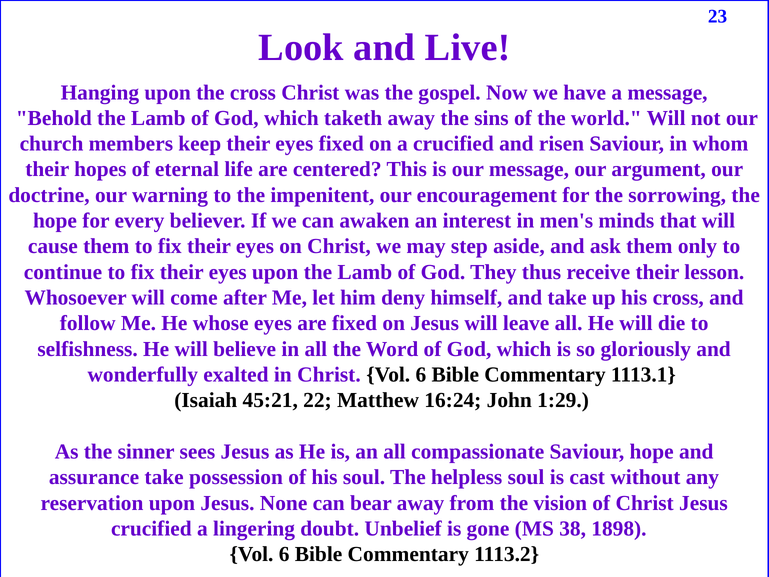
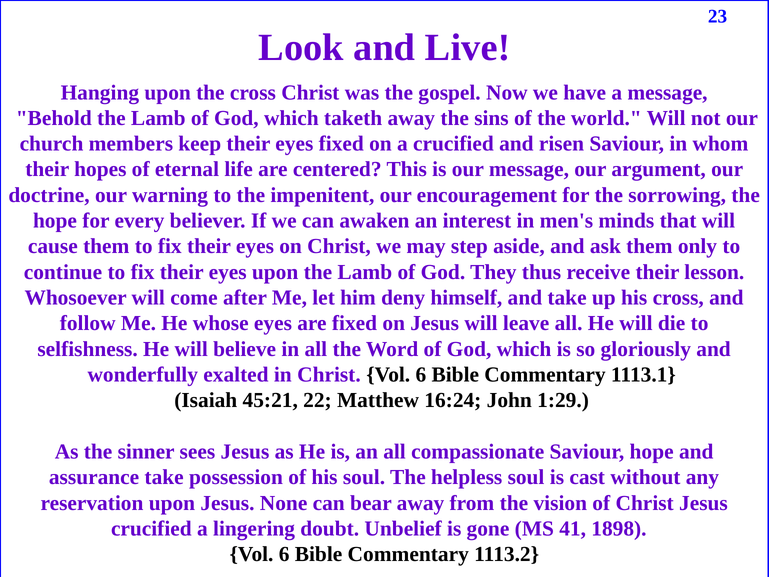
38: 38 -> 41
